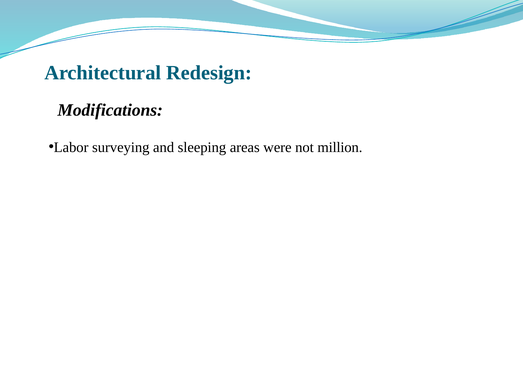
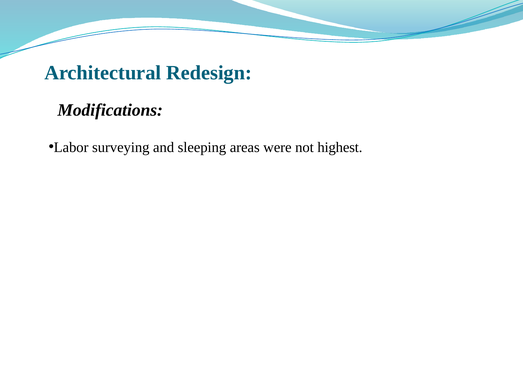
million: million -> highest
